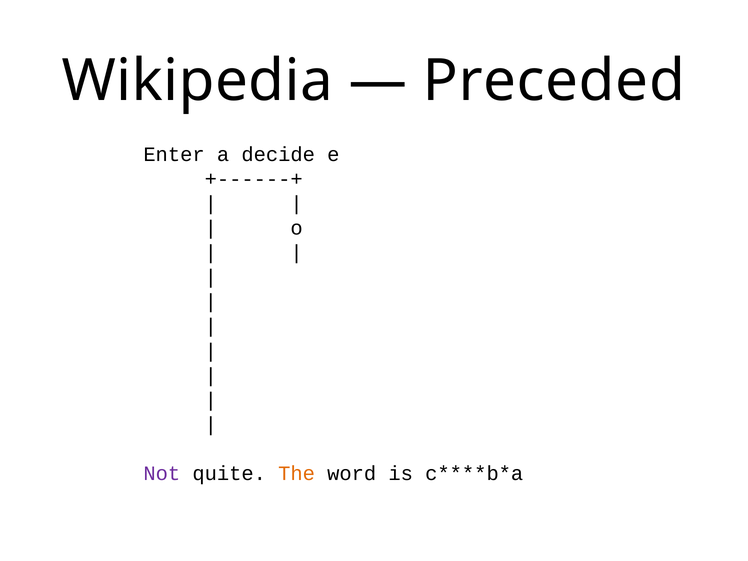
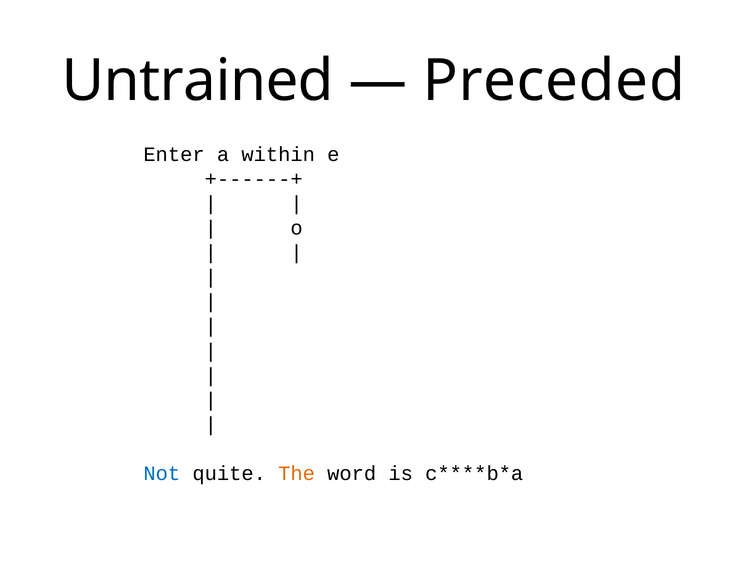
Wikipedia: Wikipedia -> Untrained
decide: decide -> within
Not colour: purple -> blue
